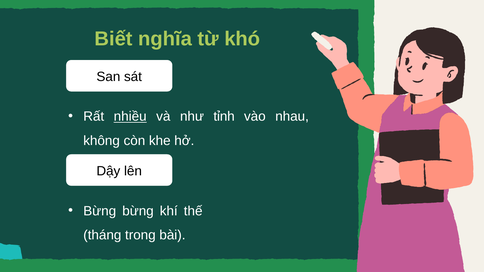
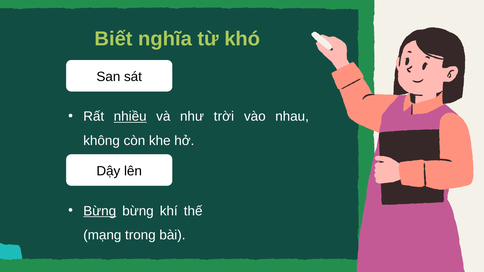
tỉnh: tỉnh -> trời
Bừng at (100, 211) underline: none -> present
tháng: tháng -> mạng
